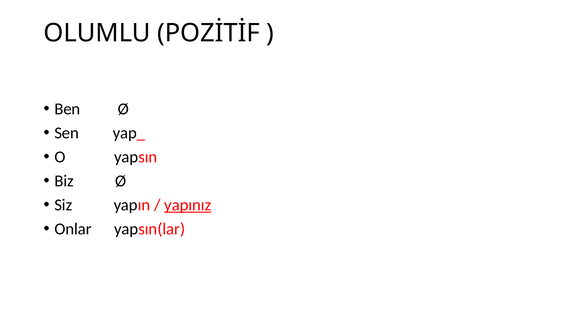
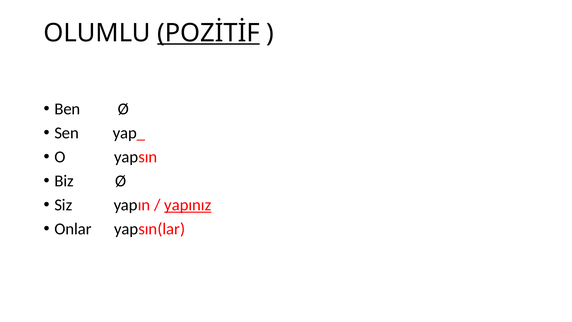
POZİTİF underline: none -> present
